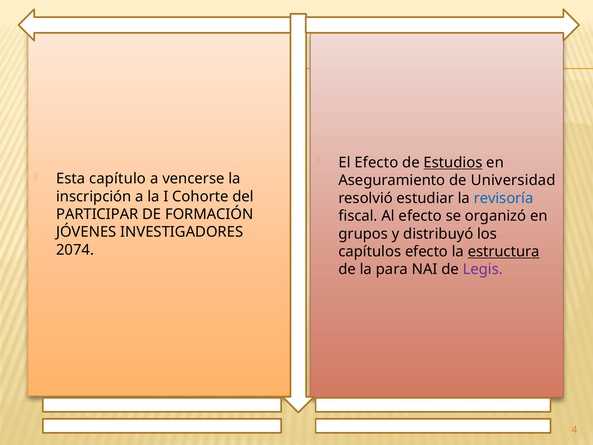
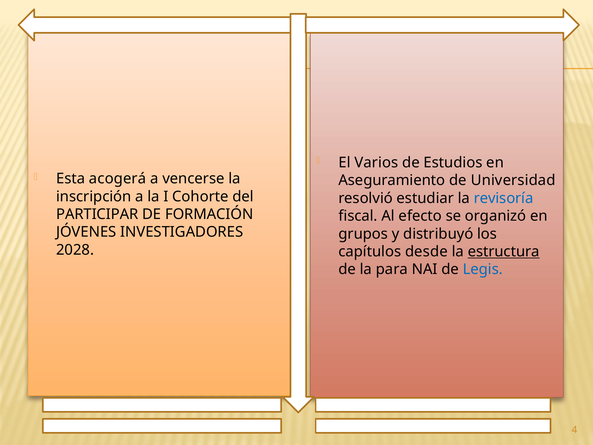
El Efecto: Efecto -> Varios
Estudios underline: present -> none
capítulo: capítulo -> acogerá
2074: 2074 -> 2028
capítulos efecto: efecto -> desde
Legis colour: purple -> blue
